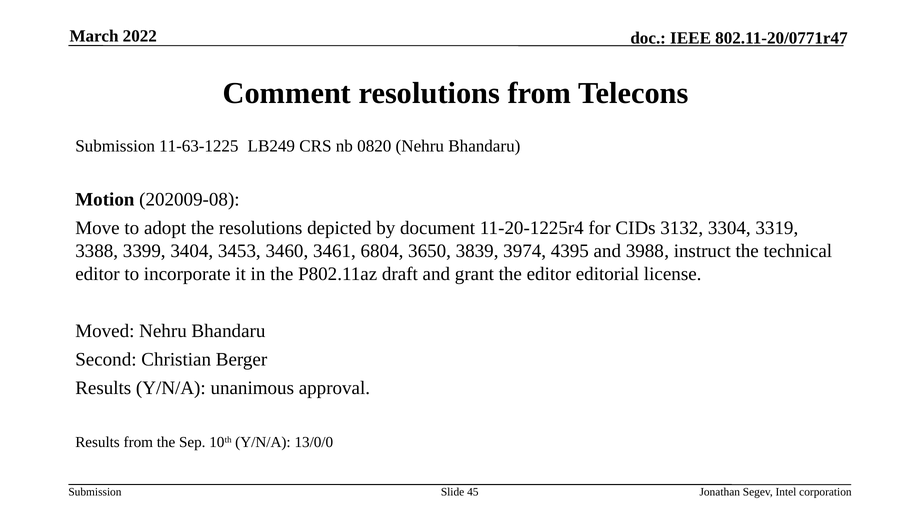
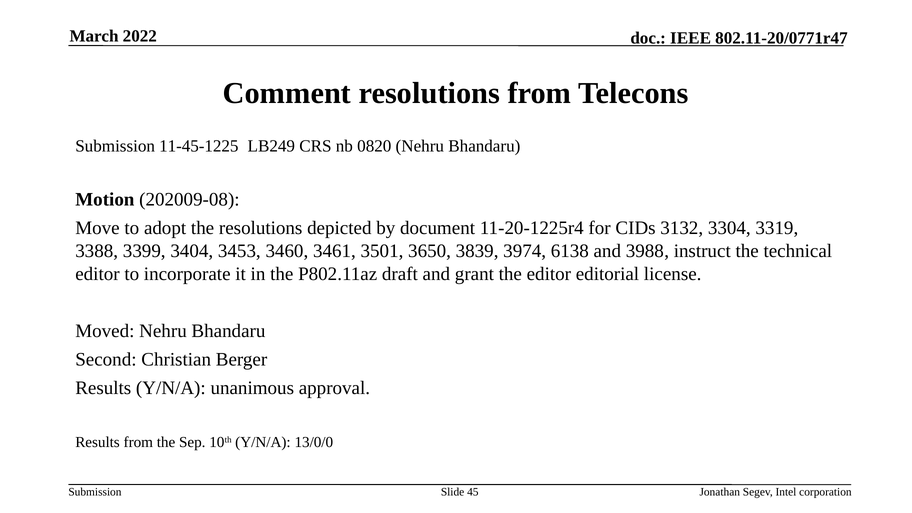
11-63-1225: 11-63-1225 -> 11-45-1225
6804: 6804 -> 3501
4395: 4395 -> 6138
